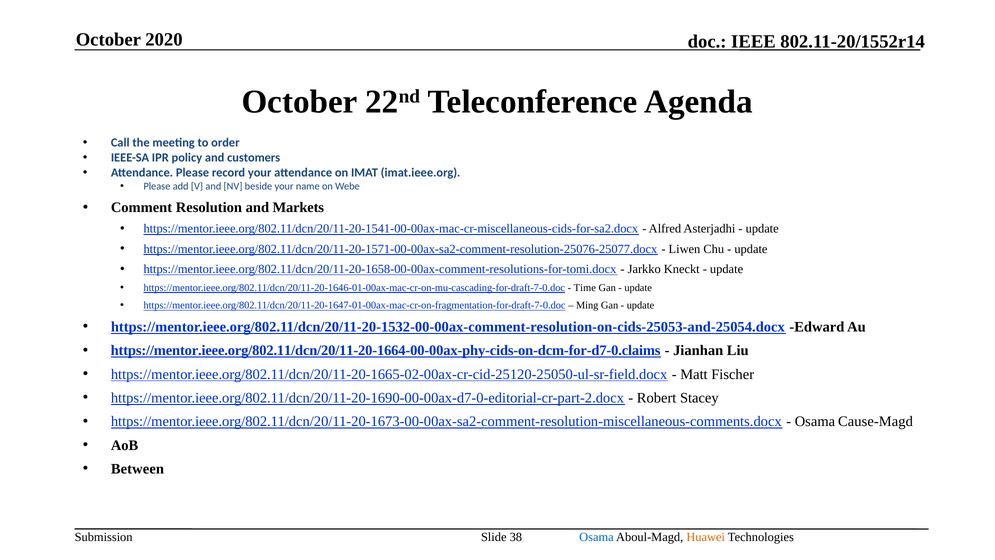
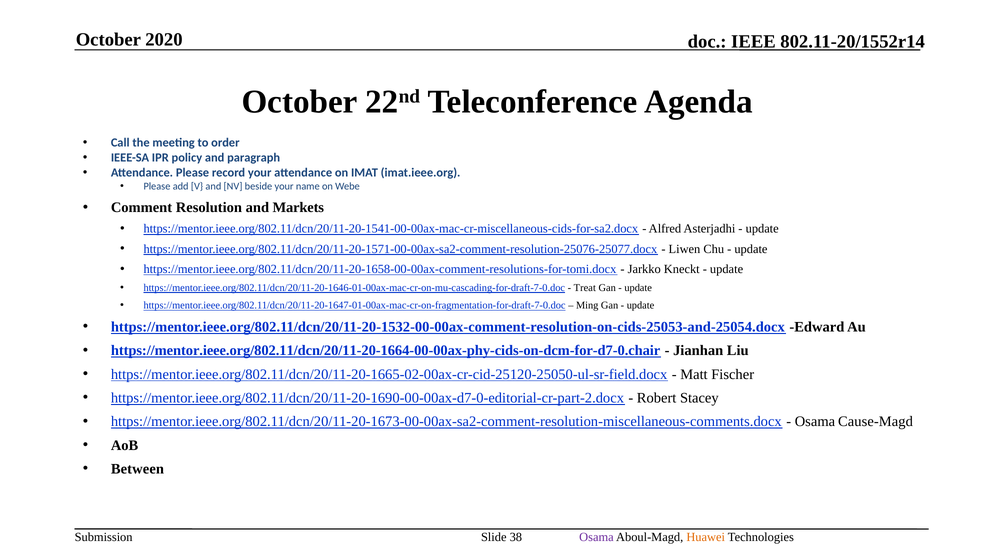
customers: customers -> paragraph
Time: Time -> Treat
https://mentor.ieee.org/802.11/dcn/20/11-20-1664-00-00ax-phy-cids-on-dcm-for-d7-0.claims: https://mentor.ieee.org/802.11/dcn/20/11-20-1664-00-00ax-phy-cids-on-dcm-for-d7-0.claims -> https://mentor.ieee.org/802.11/dcn/20/11-20-1664-00-00ax-phy-cids-on-dcm-for-d7-0.chair
Osama at (596, 537) colour: blue -> purple
